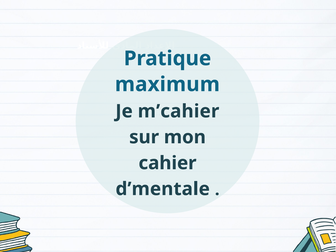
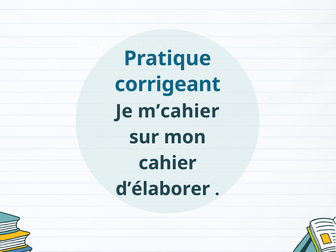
maximum: maximum -> corrigeant
d’mentale: d’mentale -> d’élaborer
